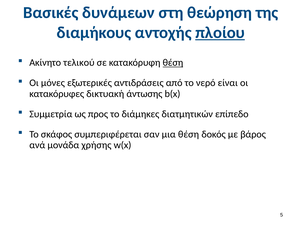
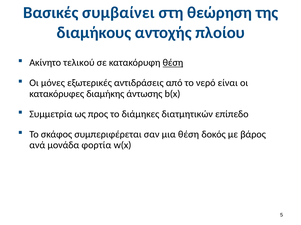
δυνάμεων: δυνάμεων -> συμβαίνει
πλοίου underline: present -> none
δικτυακή: δικτυακή -> διαμήκης
χρήσης: χρήσης -> φορτία
